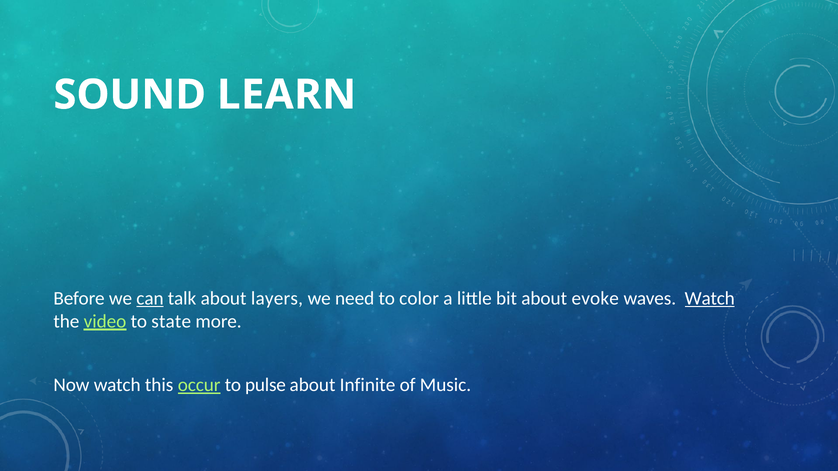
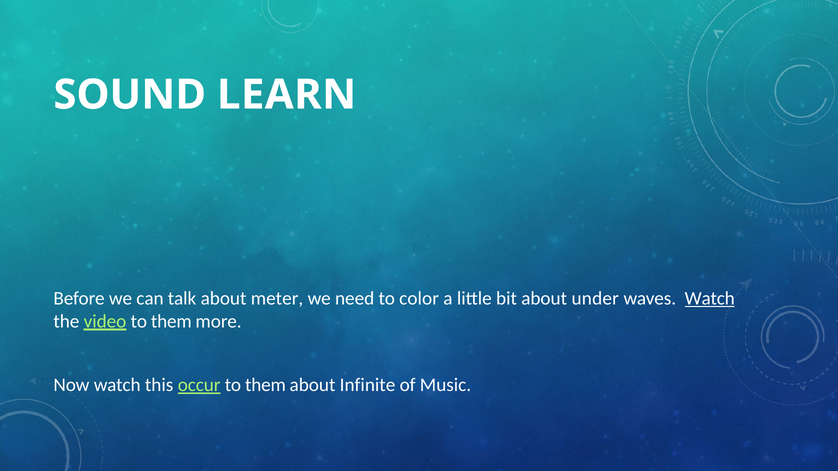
can underline: present -> none
layers: layers -> meter
evoke: evoke -> under
video to state: state -> them
pulse at (265, 385): pulse -> them
